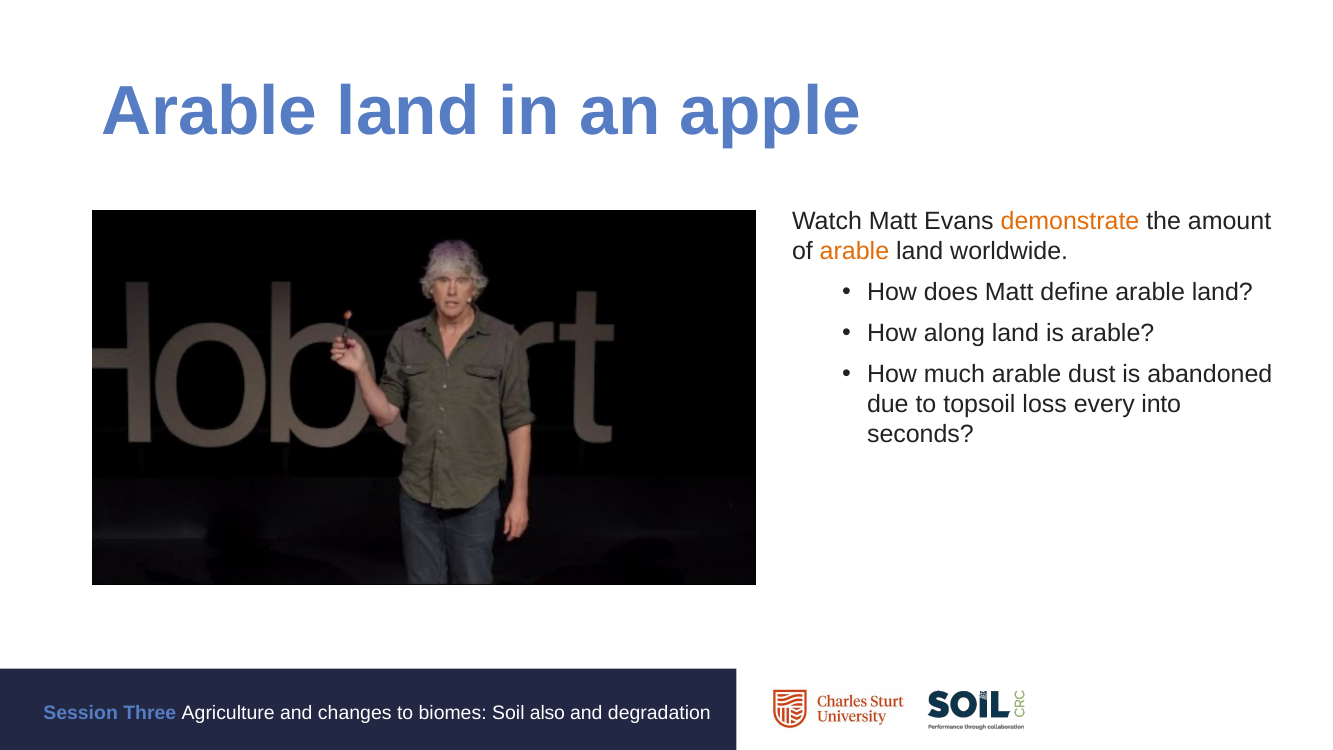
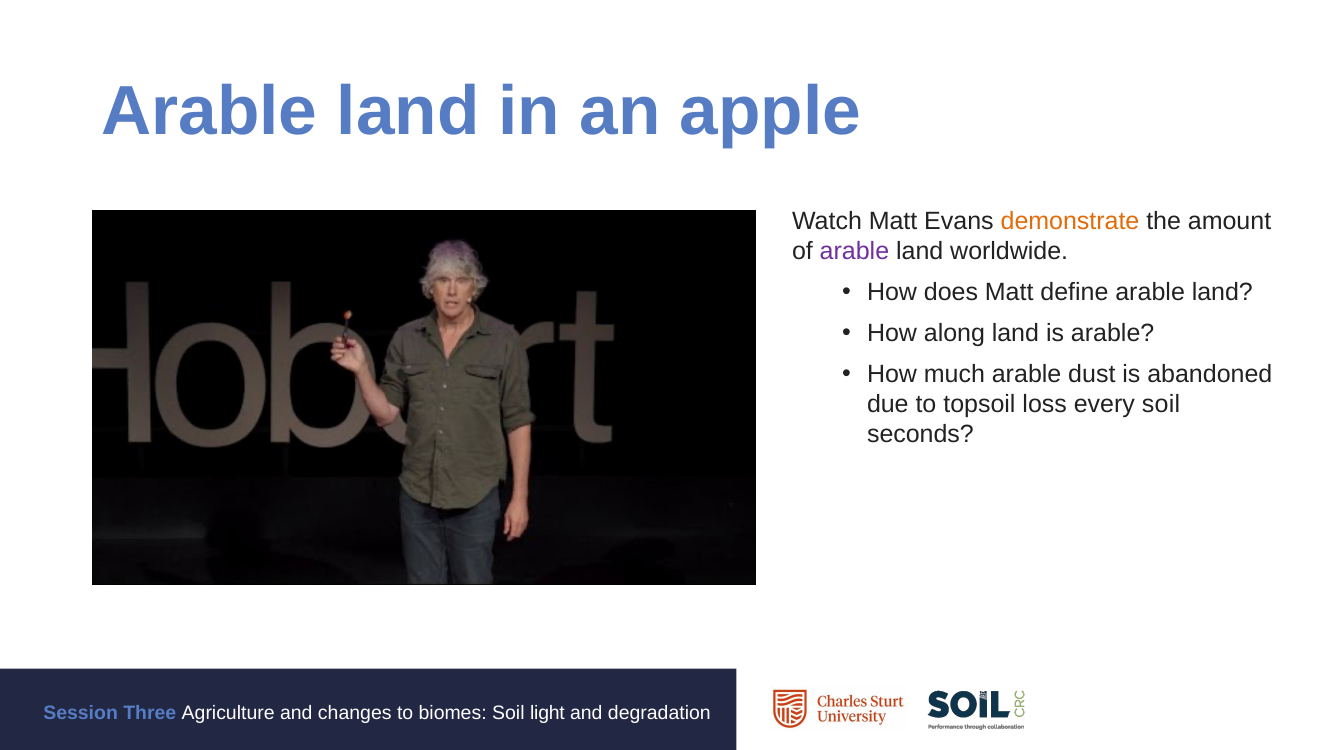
arable at (854, 251) colour: orange -> purple
every into: into -> soil
also: also -> light
